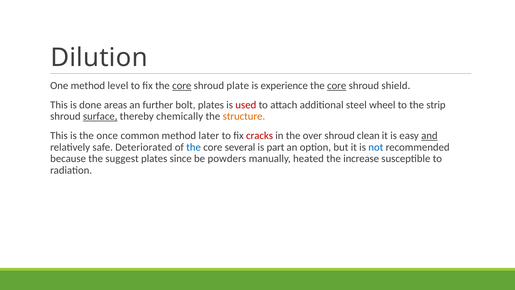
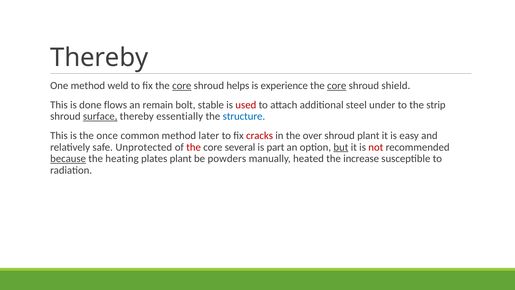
Dilution at (99, 58): Dilution -> Thereby
level: level -> weld
plate: plate -> helps
areas: areas -> flows
further: further -> remain
bolt plates: plates -> stable
wheel: wheel -> under
chemically: chemically -> essentially
structure colour: orange -> blue
shroud clean: clean -> plant
and underline: present -> none
Deteriorated: Deteriorated -> Unprotected
the at (194, 147) colour: blue -> red
but underline: none -> present
not colour: blue -> red
because underline: none -> present
suggest: suggest -> heating
plates since: since -> plant
